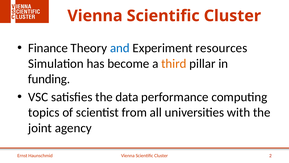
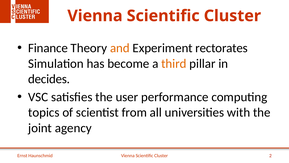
and colour: blue -> orange
resources: resources -> rectorates
funding: funding -> decides
data: data -> user
